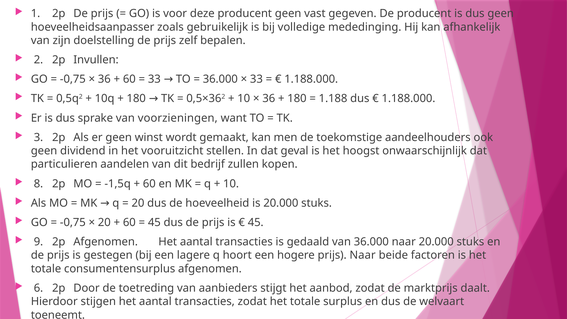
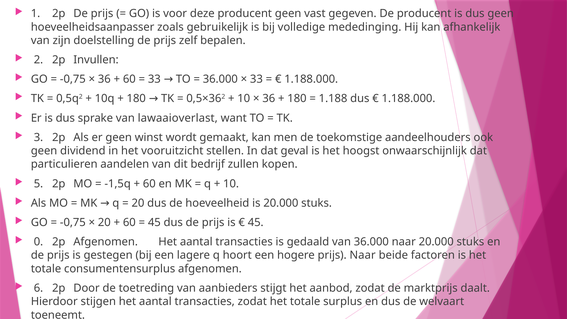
voorzieningen: voorzieningen -> lawaaioverlast
8: 8 -> 5
9: 9 -> 0
